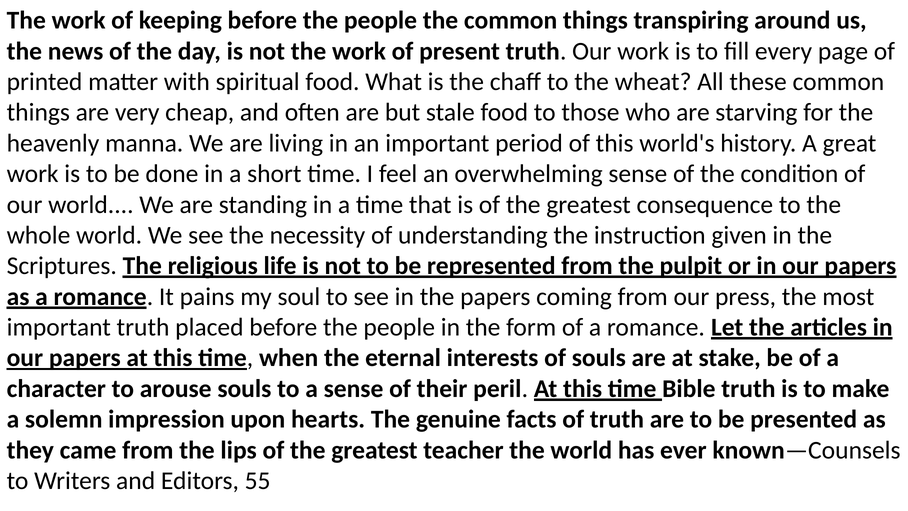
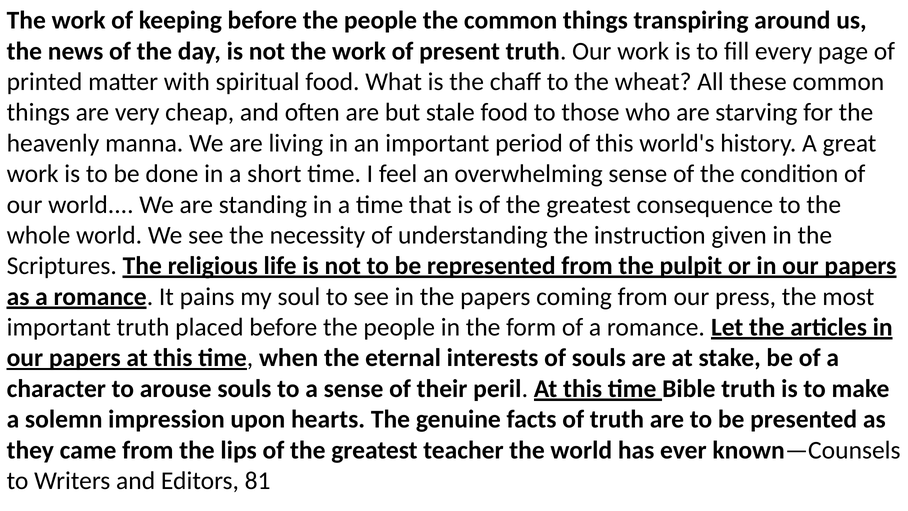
55: 55 -> 81
